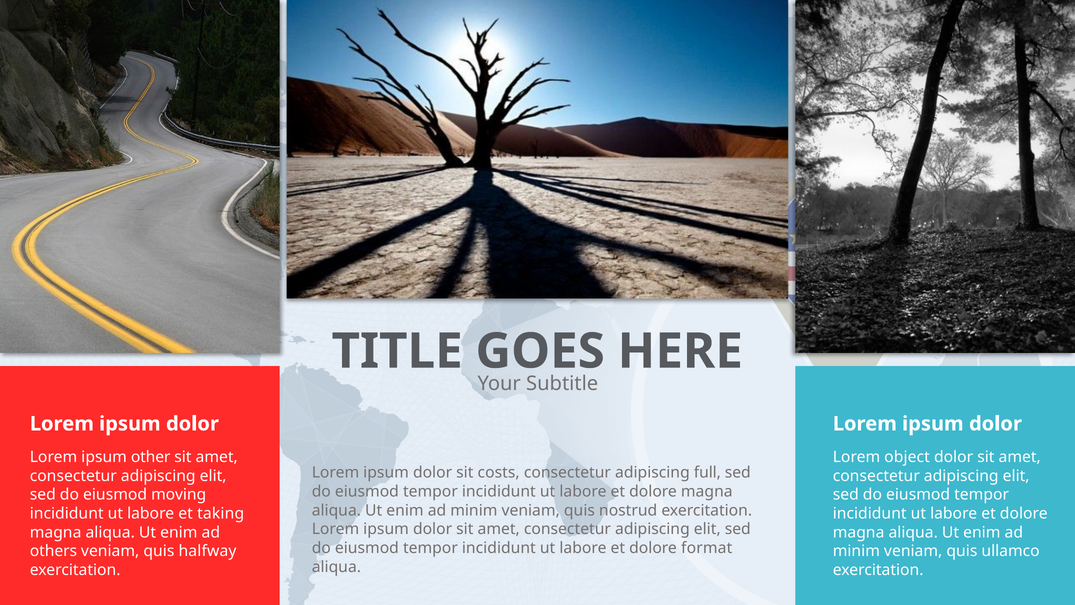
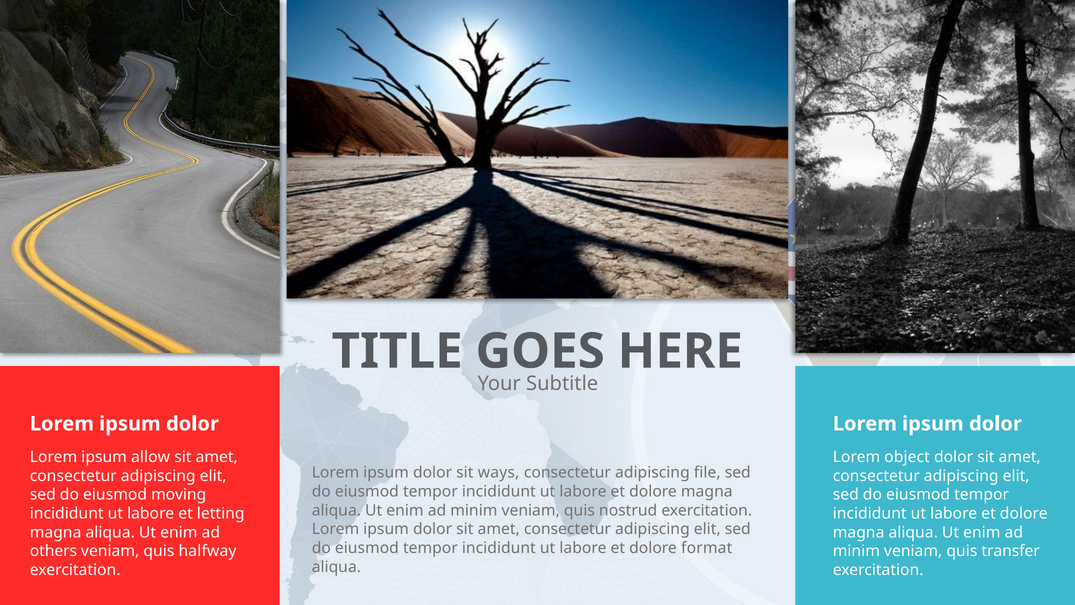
other: other -> allow
costs: costs -> ways
full: full -> file
taking: taking -> letting
ullamco: ullamco -> transfer
